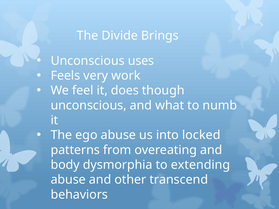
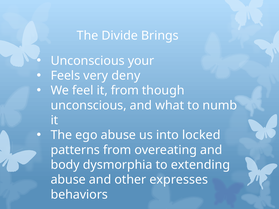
uses: uses -> your
work: work -> deny
it does: does -> from
transcend: transcend -> expresses
